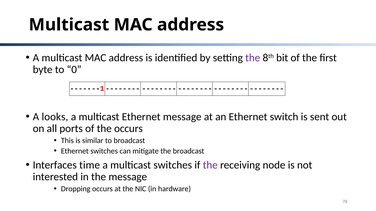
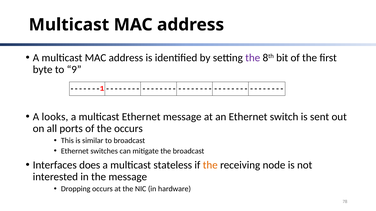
0: 0 -> 9
time: time -> does
multicast switches: switches -> stateless
the at (210, 165) colour: purple -> orange
